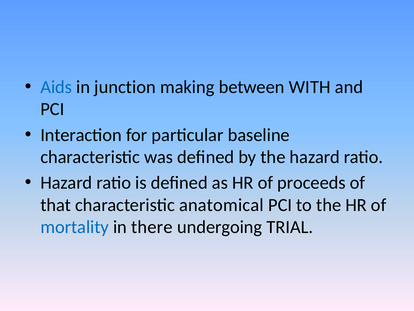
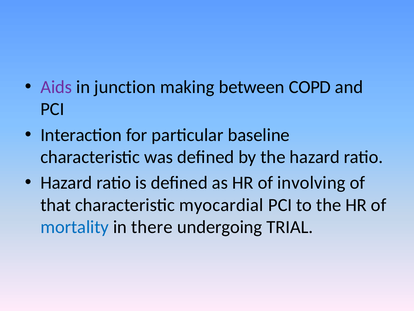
Aids colour: blue -> purple
WITH: WITH -> COPD
proceeds: proceeds -> involving
anatomical: anatomical -> myocardial
